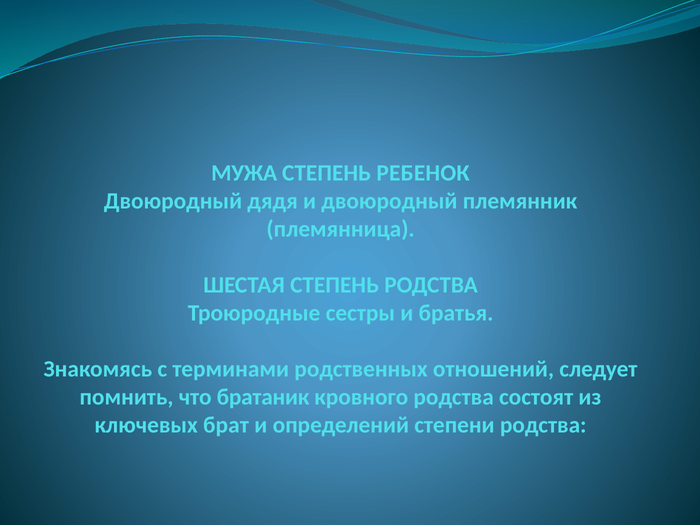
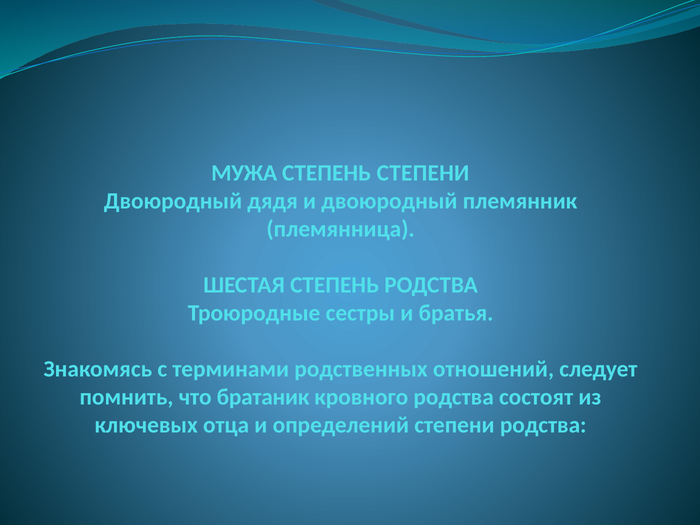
СТЕПЕНЬ РЕБЕНОК: РЕБЕНОК -> СТЕПЕНИ
брат: брат -> отца
